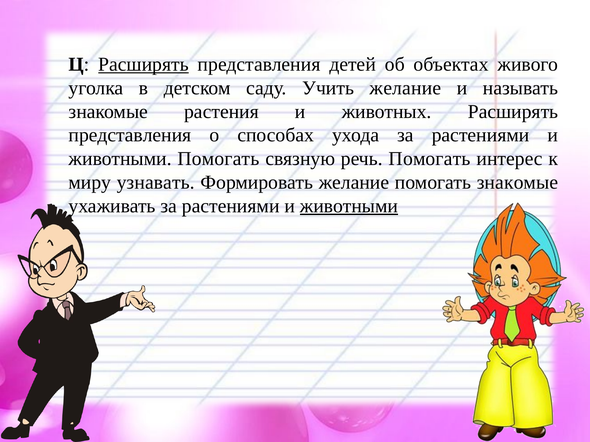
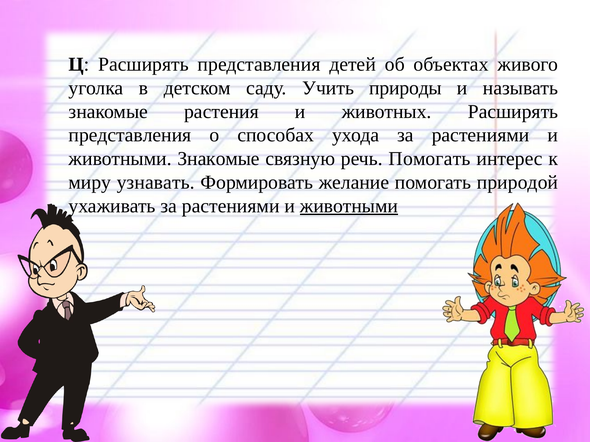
Расширять at (143, 64) underline: present -> none
Учить желание: желание -> природы
животными Помогать: Помогать -> Знакомые
помогать знакомые: знакомые -> природой
